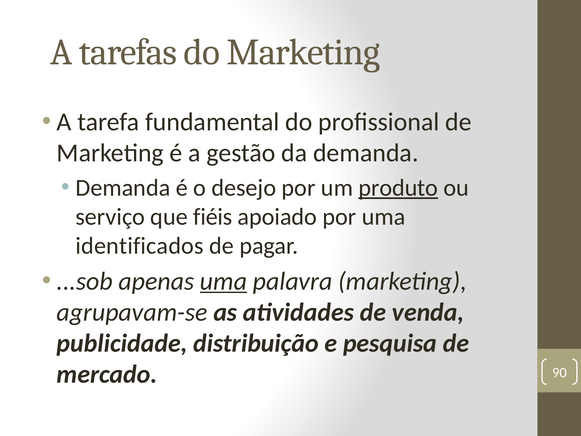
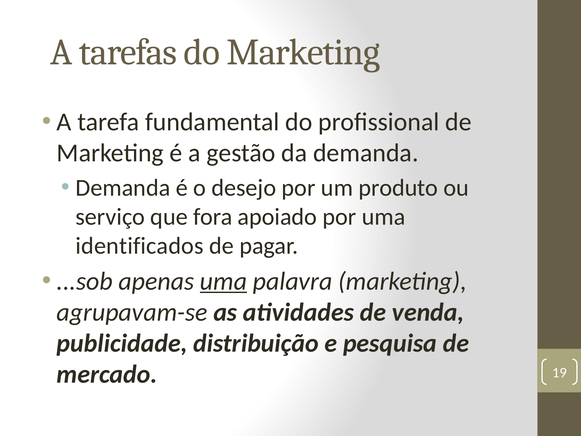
produto underline: present -> none
fiéis: fiéis -> fora
90: 90 -> 19
